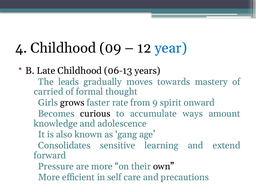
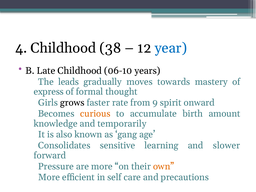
09: 09 -> 38
06-13: 06-13 -> 06-10
carried: carried -> express
curious colour: black -> orange
ways: ways -> birth
adolescence: adolescence -> temporarily
extend: extend -> slower
own colour: black -> orange
